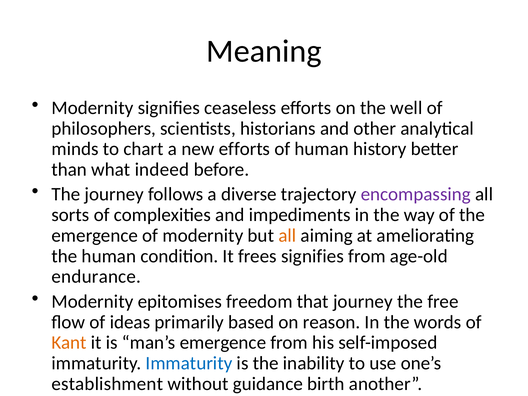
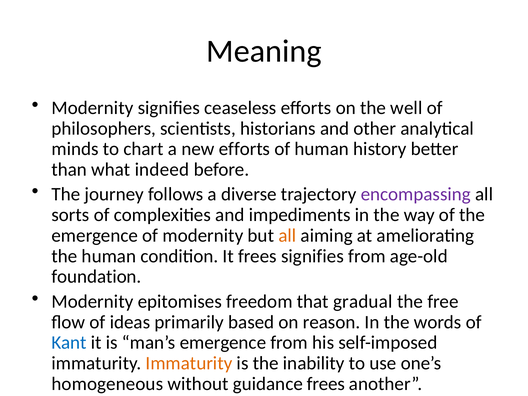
endurance: endurance -> foundation
that journey: journey -> gradual
Kant colour: orange -> blue
Immaturity at (189, 363) colour: blue -> orange
establishment: establishment -> homogeneous
guidance birth: birth -> frees
